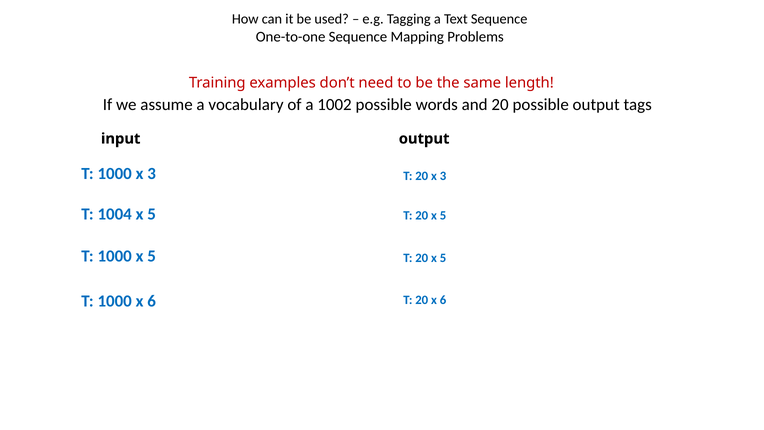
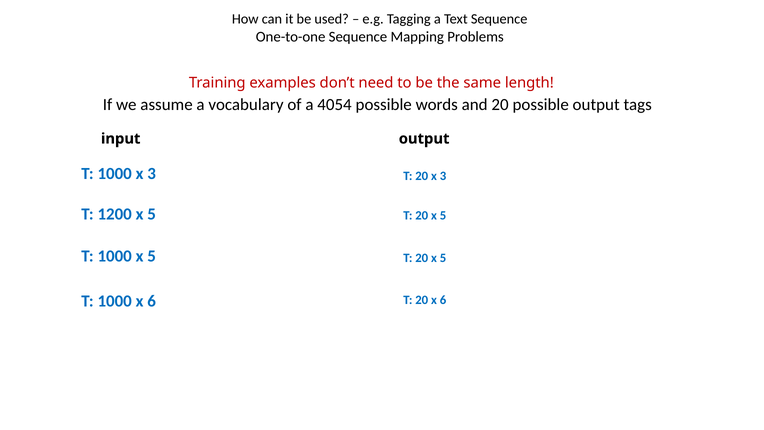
1002: 1002 -> 4054
1004: 1004 -> 1200
